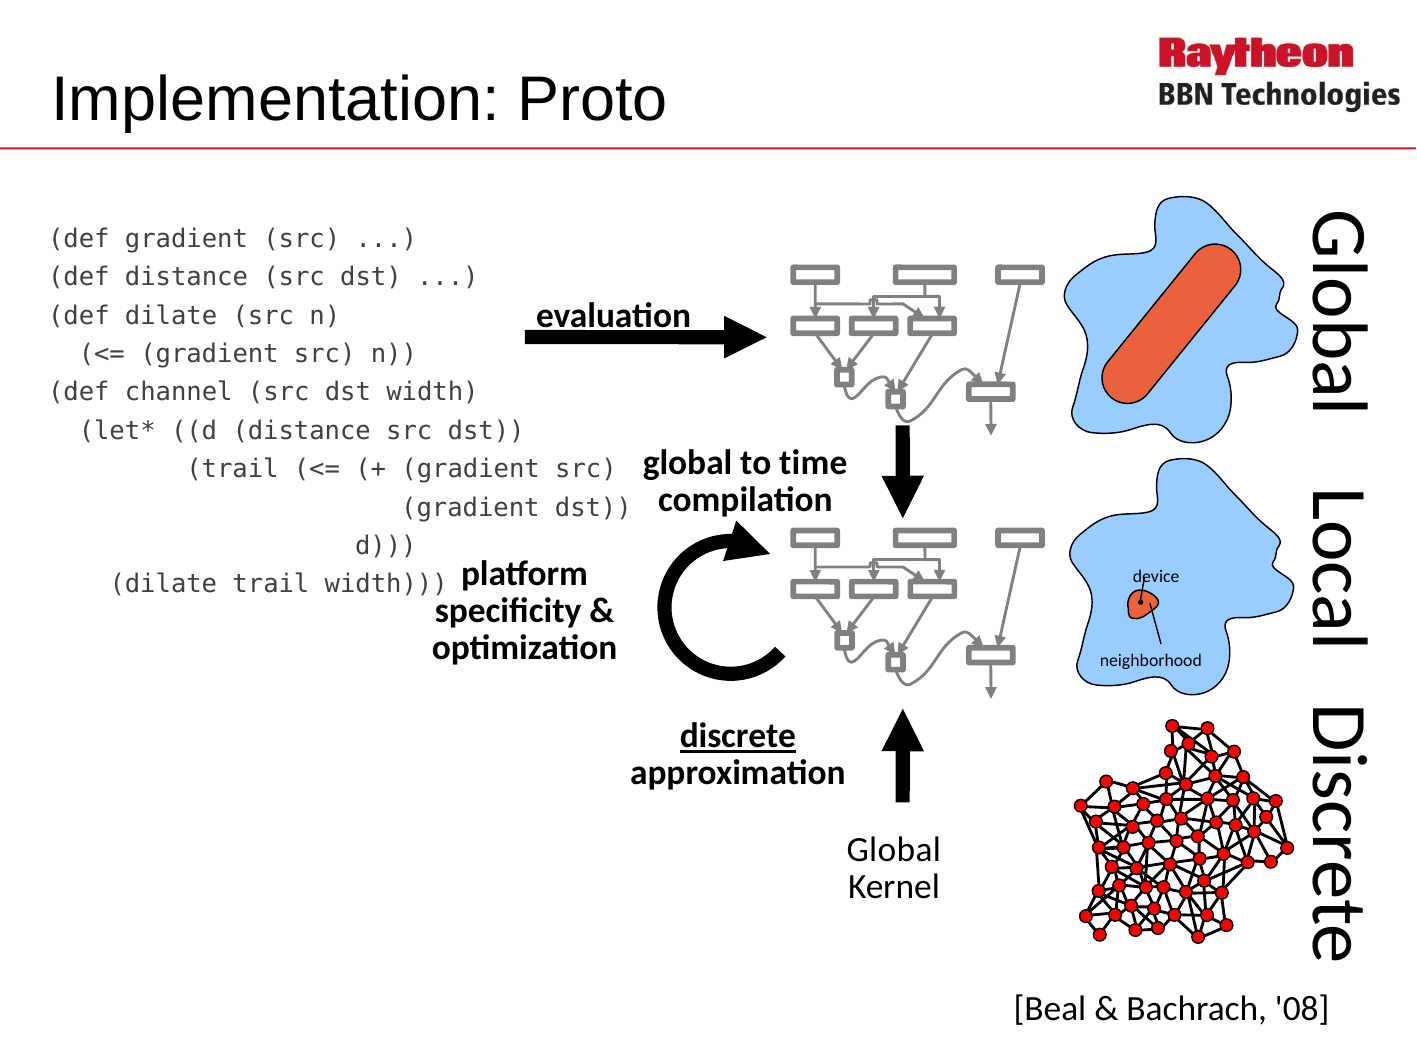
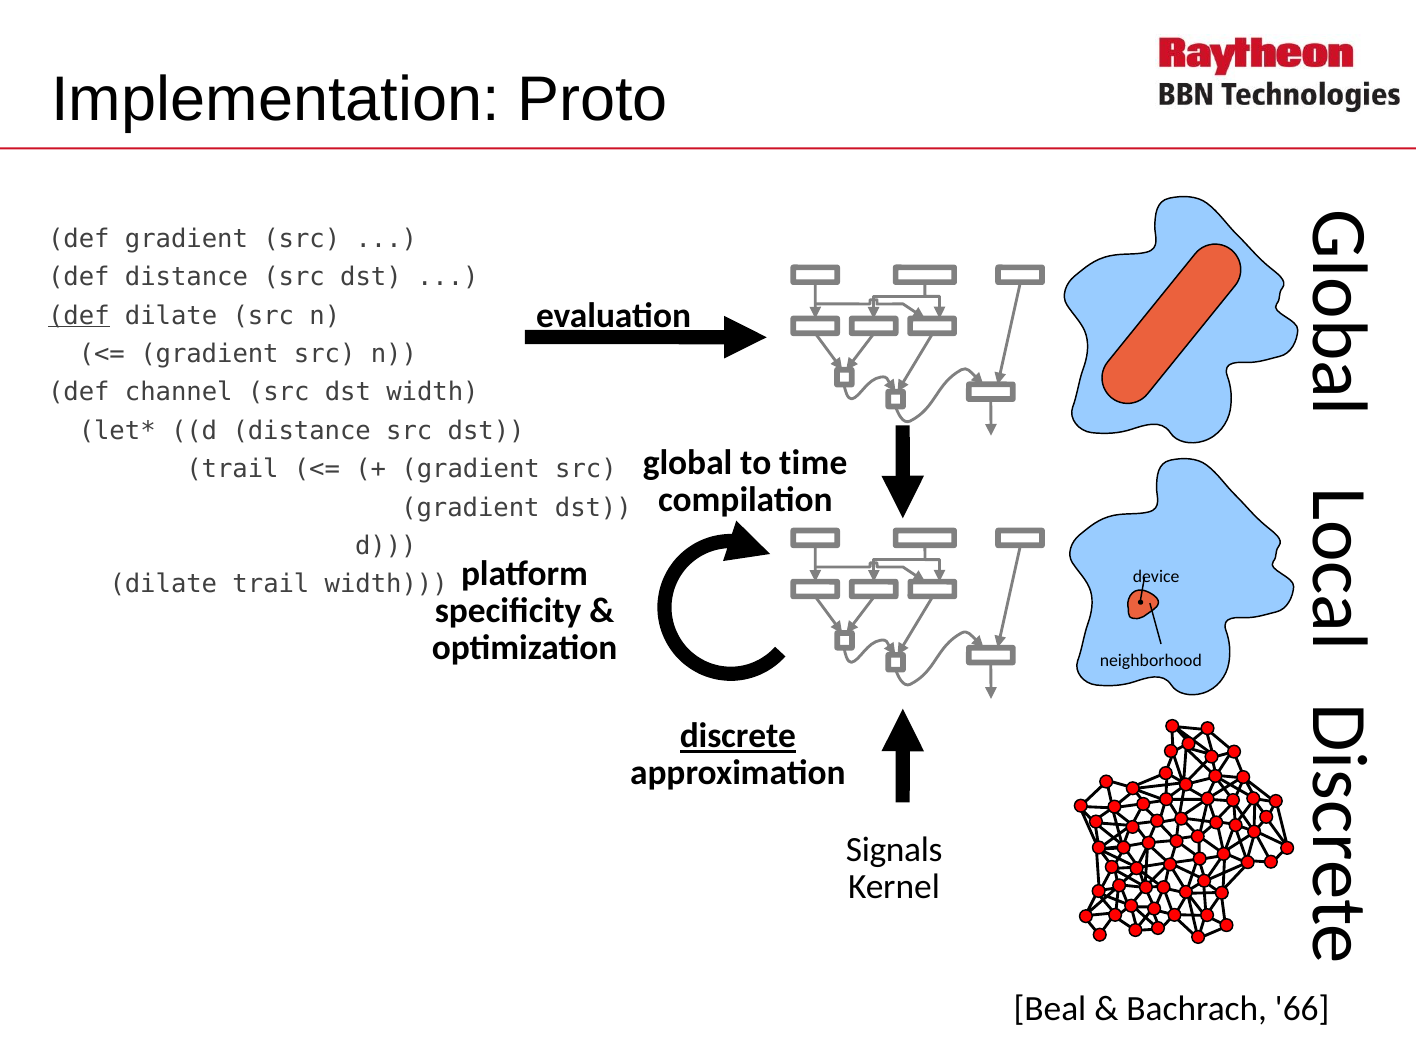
def at (79, 316) underline: none -> present
Global at (894, 849): Global -> Signals
08: 08 -> 66
